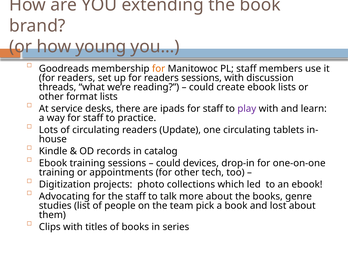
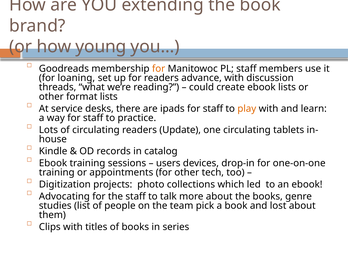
readers at (76, 78): readers -> loaning
readers sessions: sessions -> advance
play colour: purple -> orange
could at (168, 163): could -> users
